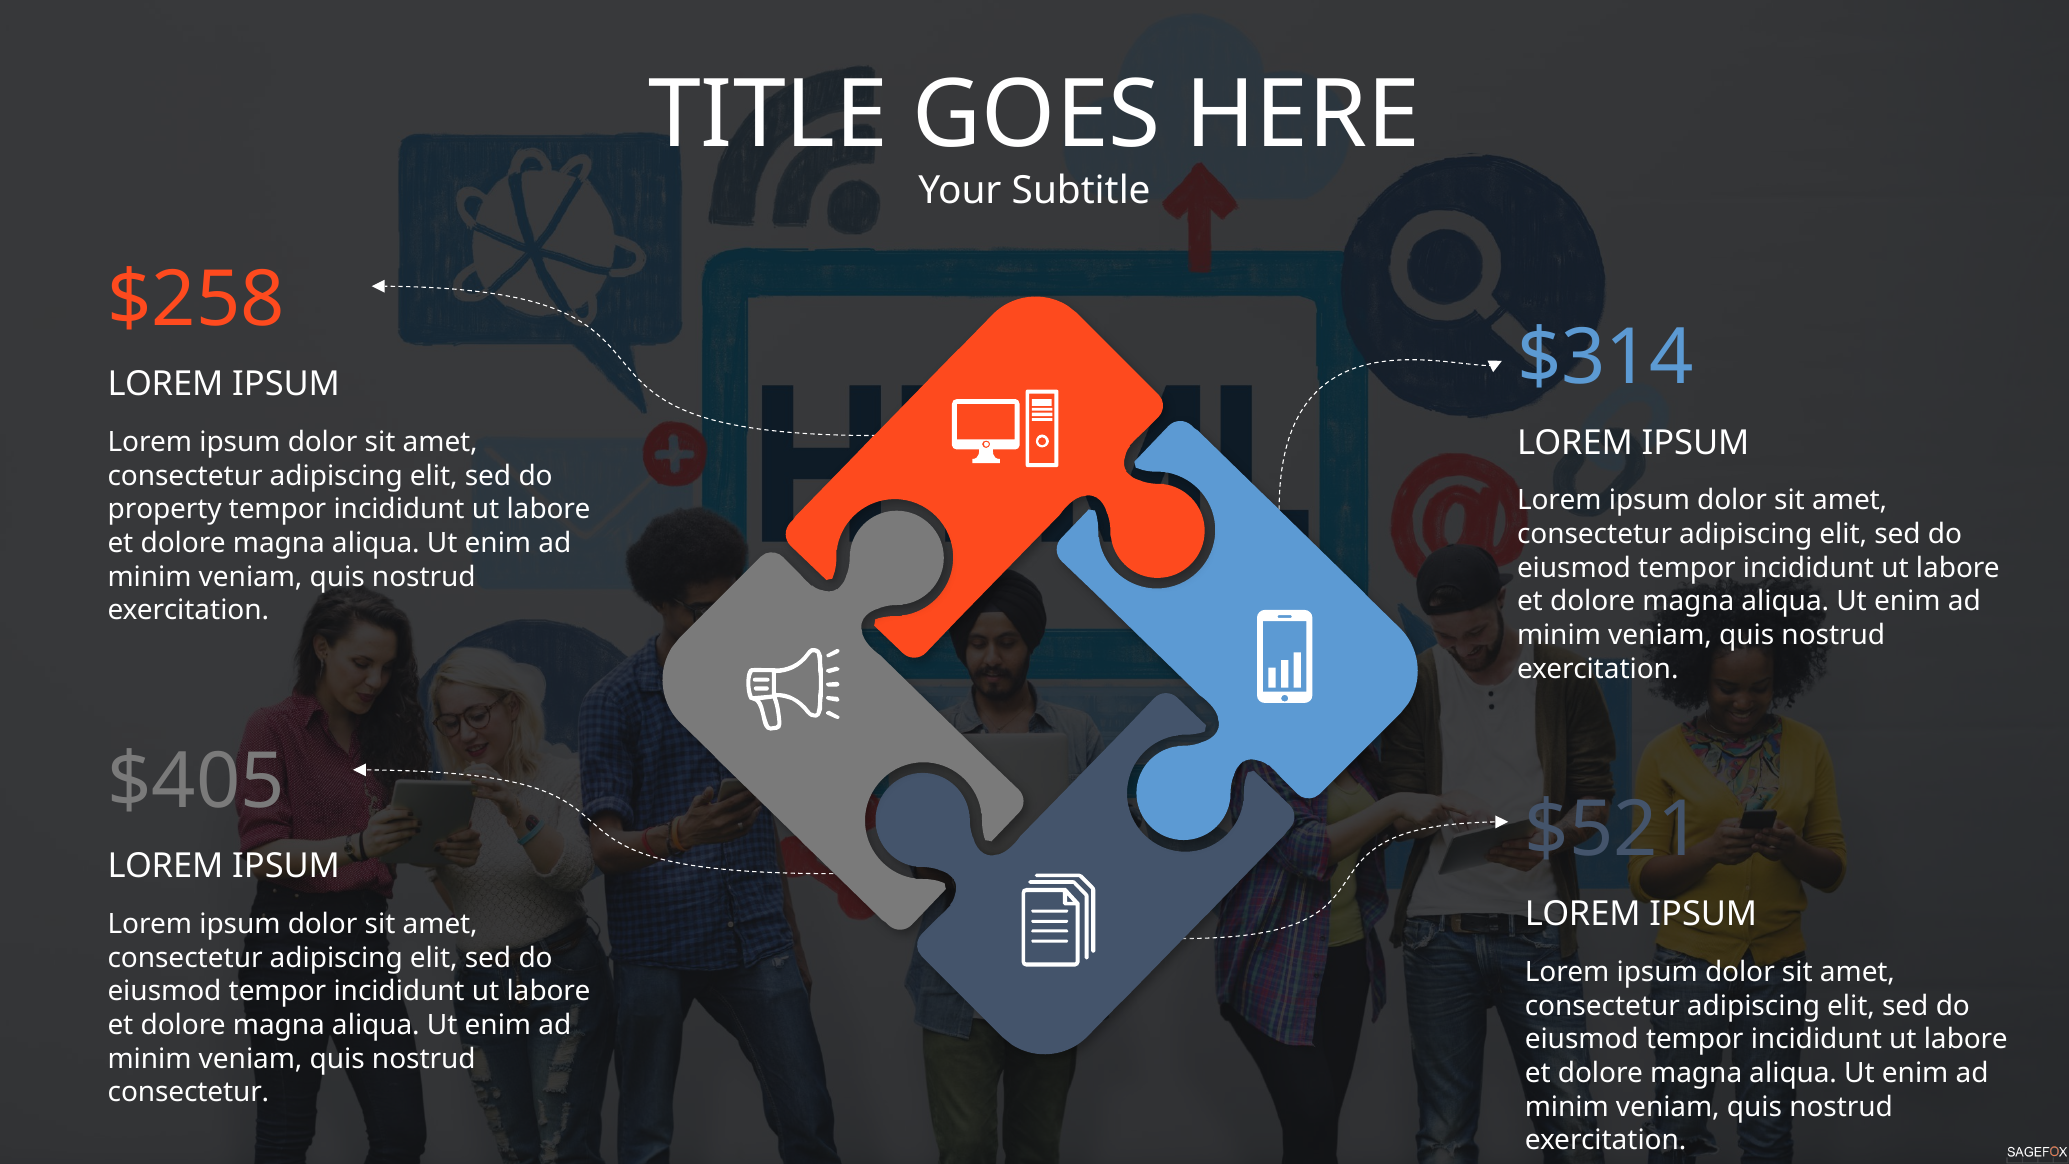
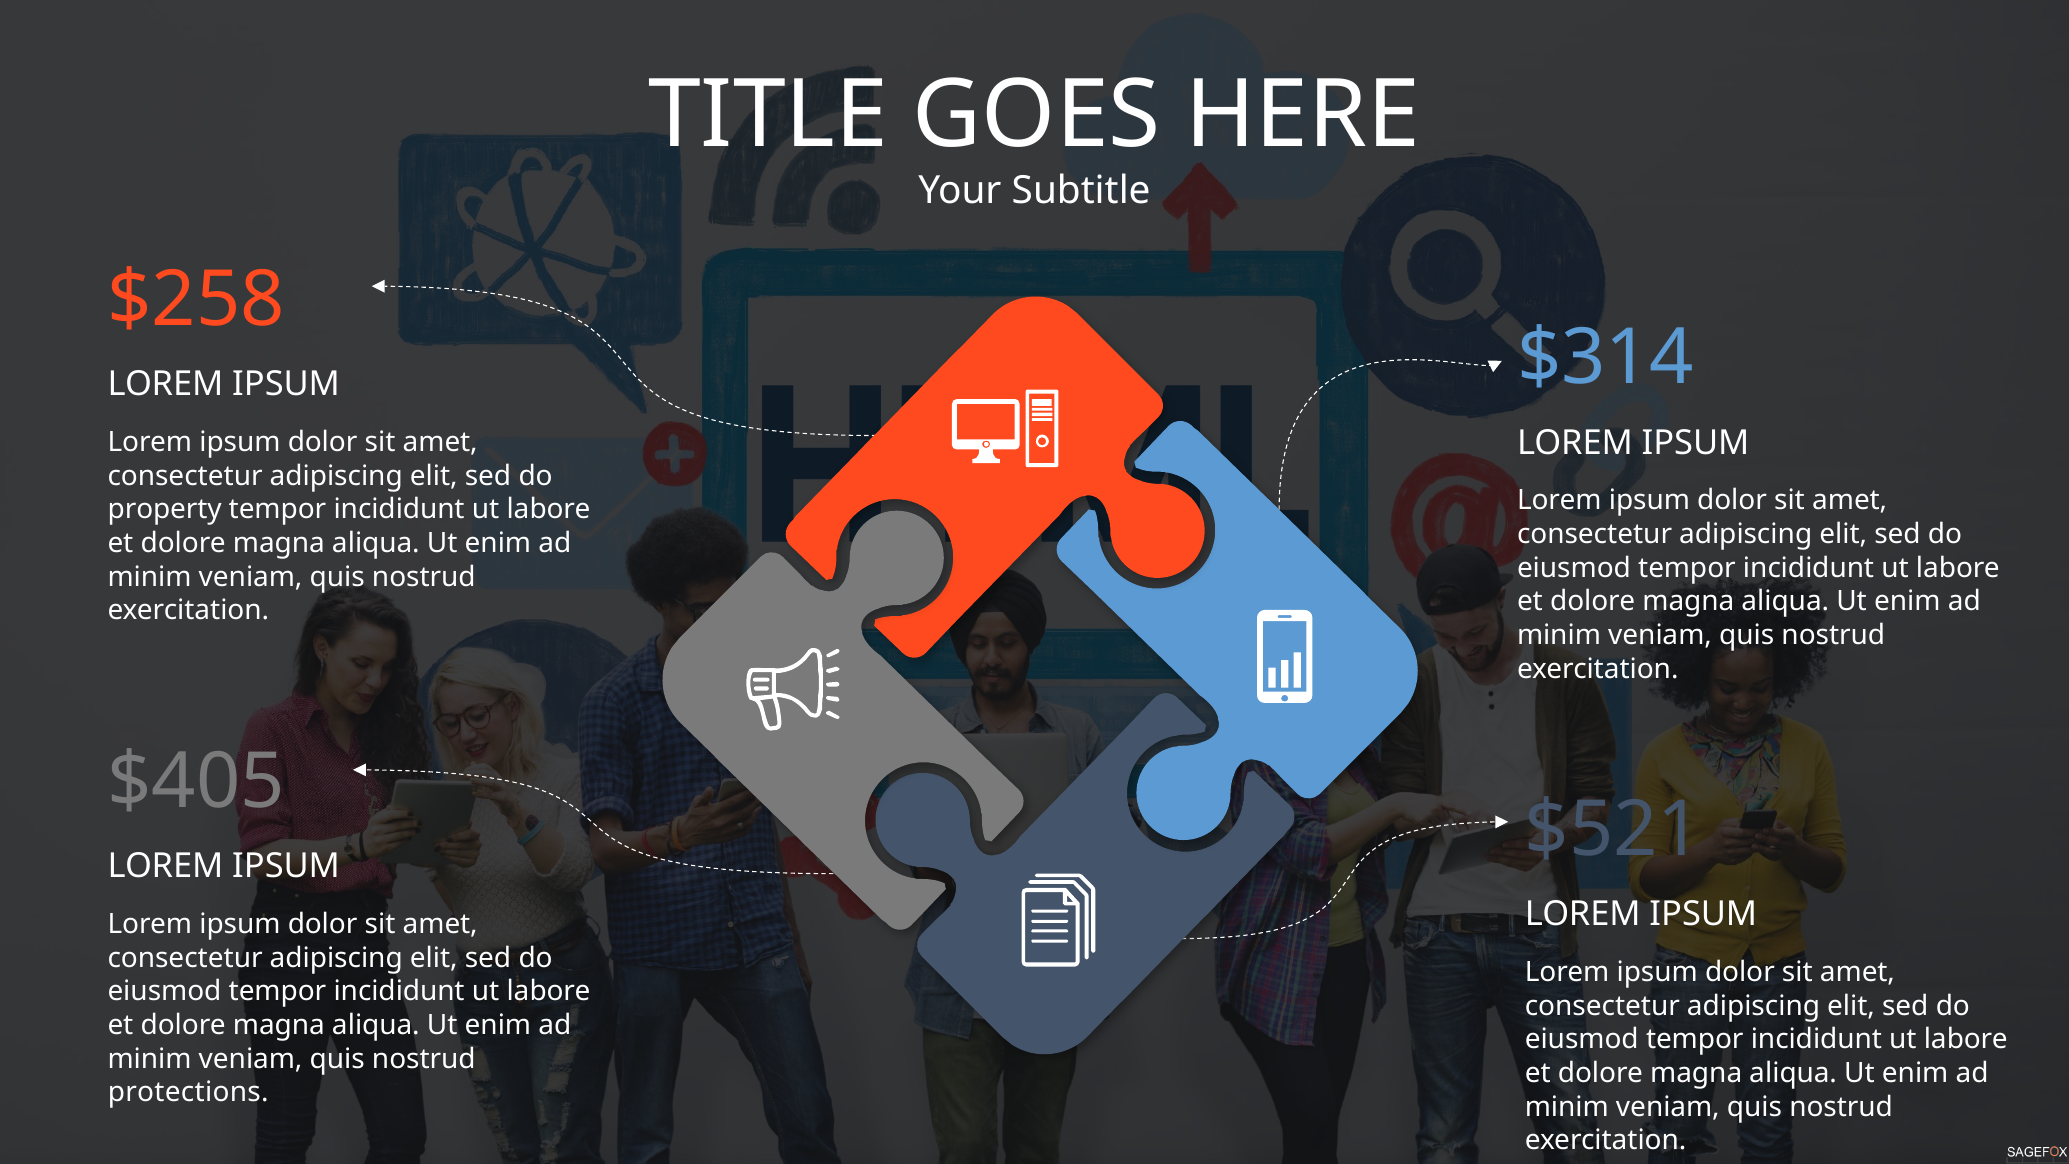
consectetur at (188, 1092): consectetur -> protections
